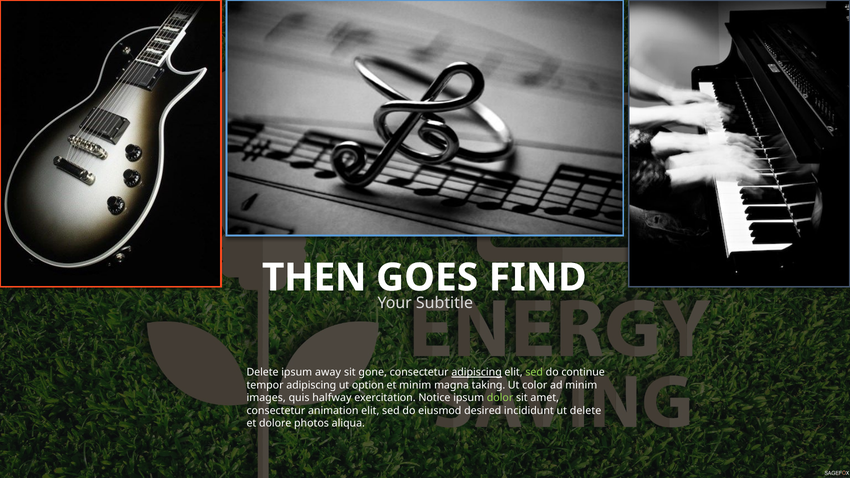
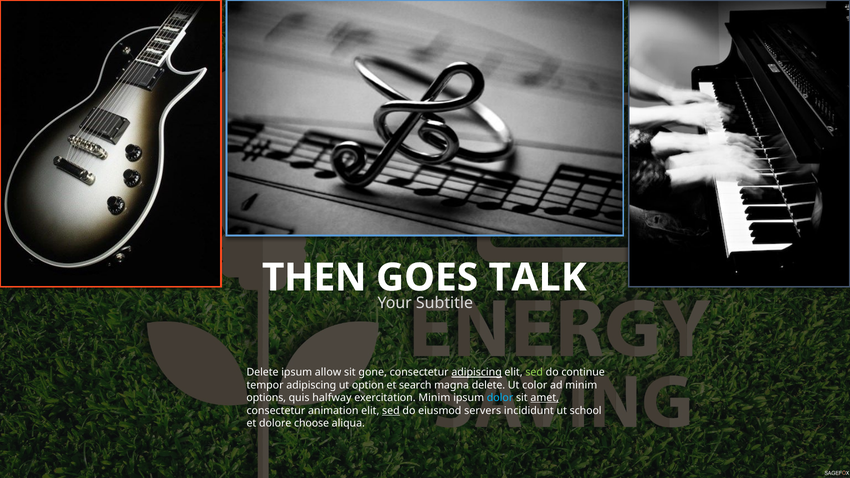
FIND: FIND -> TALK
away: away -> allow
et minim: minim -> search
magna taking: taking -> delete
images: images -> options
exercitation Notice: Notice -> Minim
dolor colour: light green -> light blue
amet underline: none -> present
sed at (391, 411) underline: none -> present
desired: desired -> servers
ut delete: delete -> school
photos: photos -> choose
